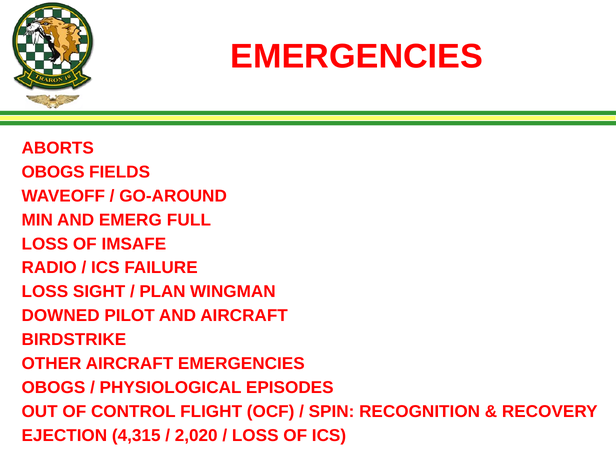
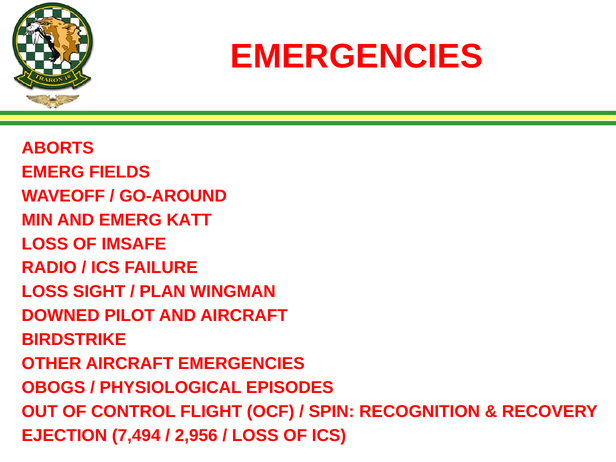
OBOGS at (53, 172): OBOGS -> EMERG
FULL: FULL -> KATT
4,315: 4,315 -> 7,494
2,020: 2,020 -> 2,956
